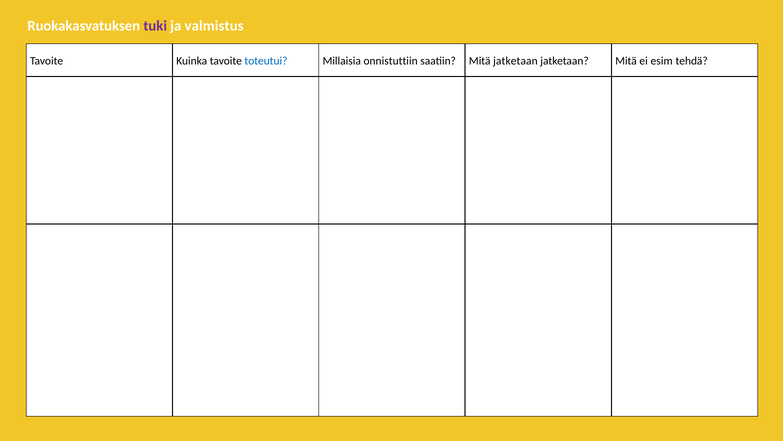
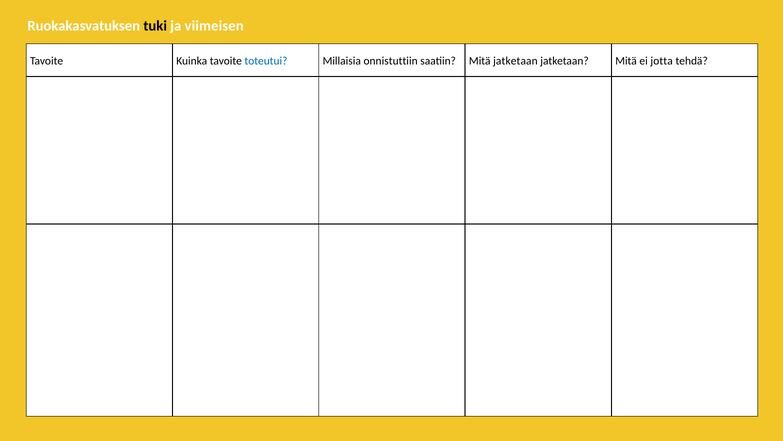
tuki colour: purple -> black
valmistus: valmistus -> viimeisen
esim: esim -> jotta
